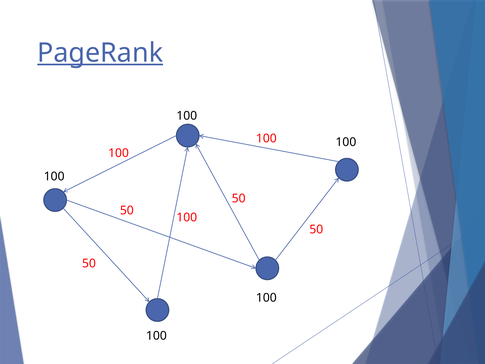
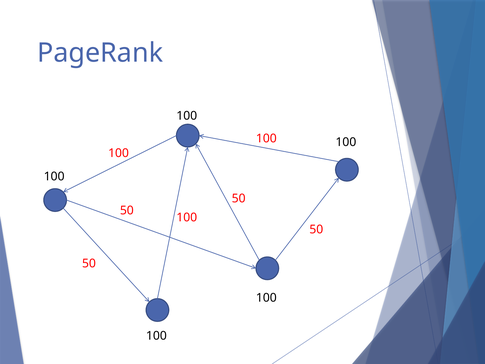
PageRank underline: present -> none
